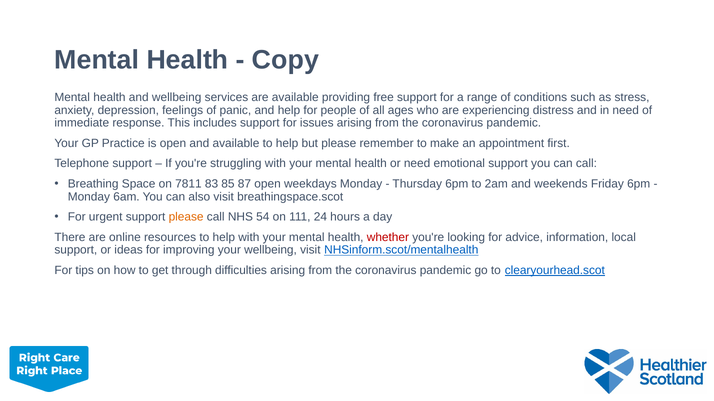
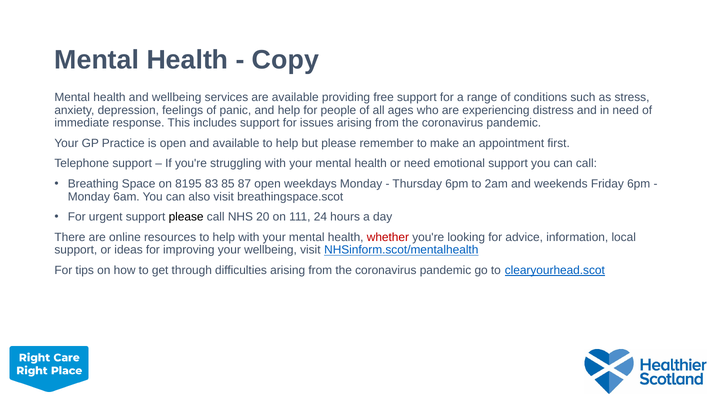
7811: 7811 -> 8195
please at (186, 217) colour: orange -> black
54: 54 -> 20
